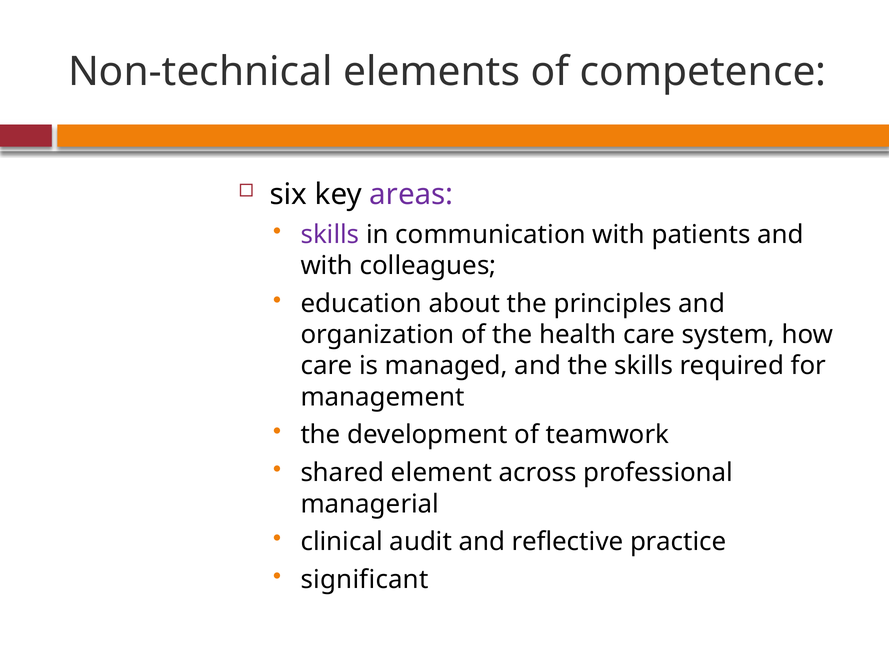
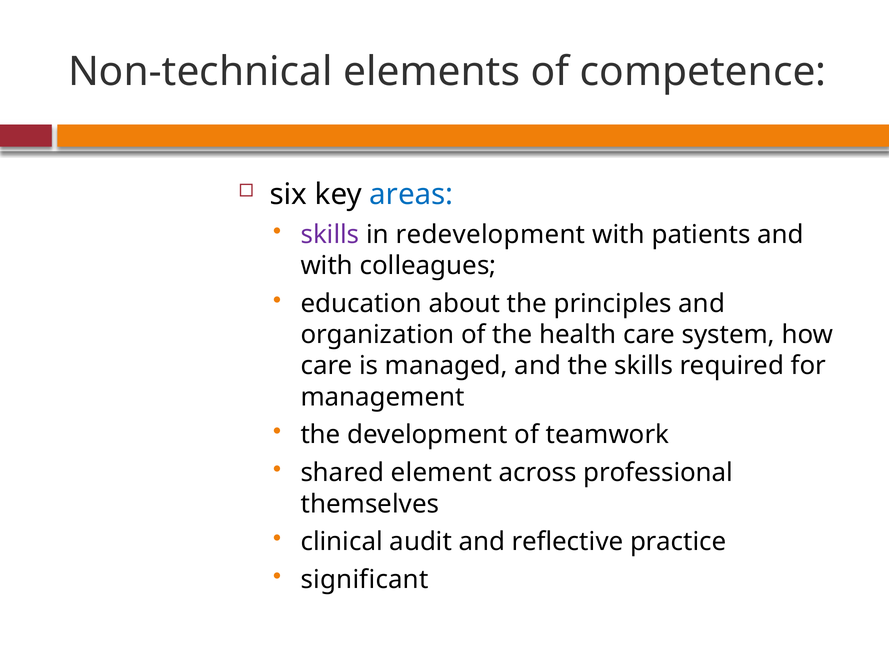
areas colour: purple -> blue
communication: communication -> redevelopment
managerial: managerial -> themselves
